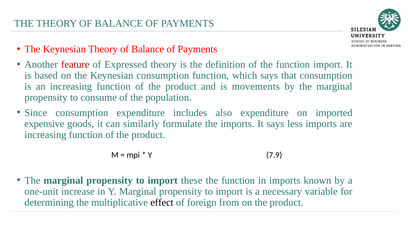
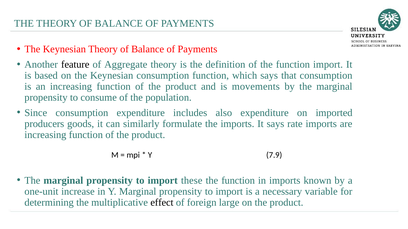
feature colour: red -> black
Expressed: Expressed -> Aggregate
expensive: expensive -> producers
less: less -> rate
from: from -> large
